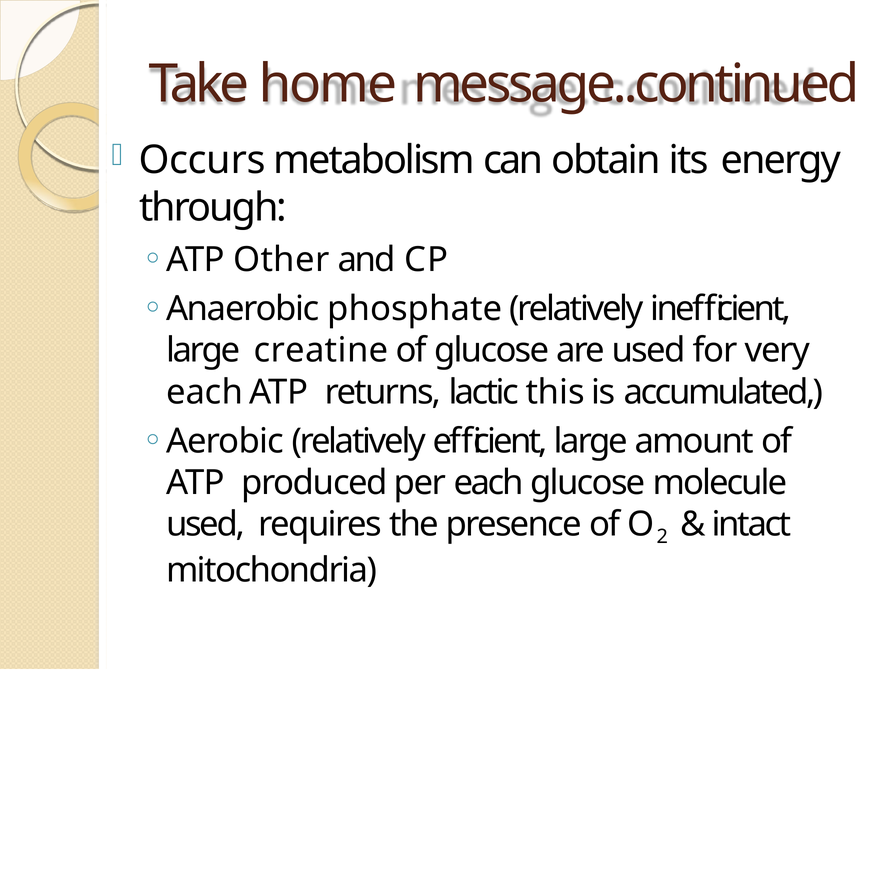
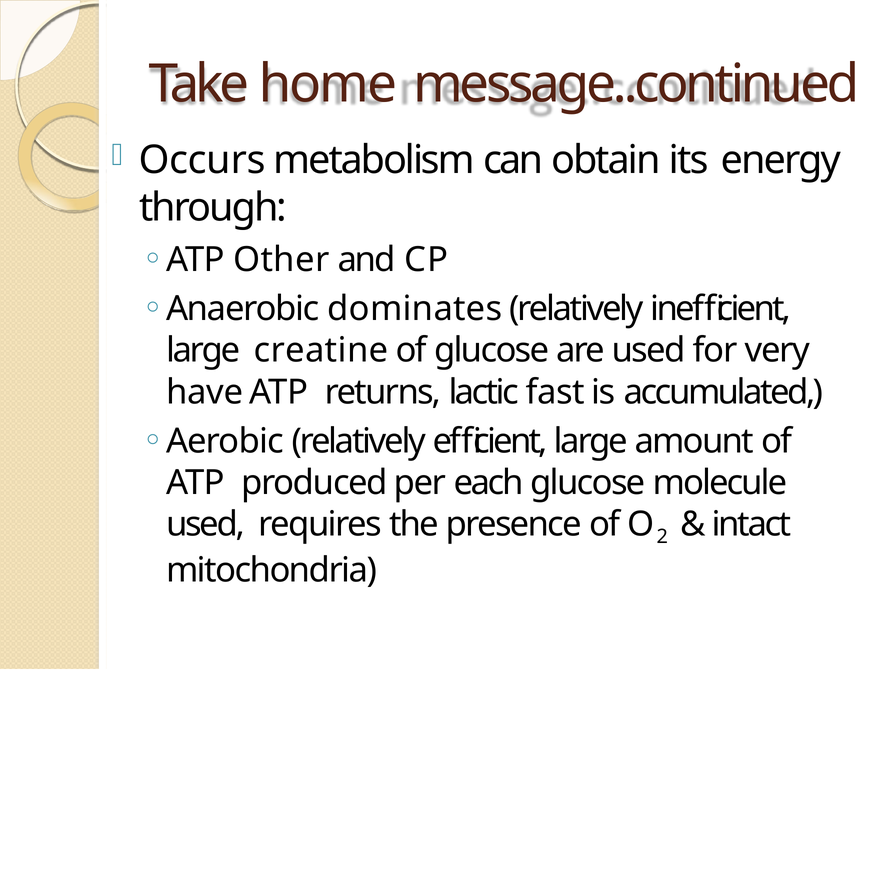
phosphate: phosphate -> dominates
each at (205, 392): each -> have
this: this -> fast
